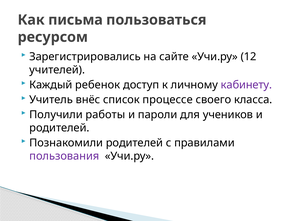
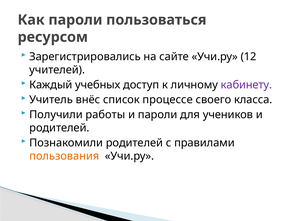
Как письма: письма -> пароли
ребенок: ребенок -> учебных
пользования colour: purple -> orange
